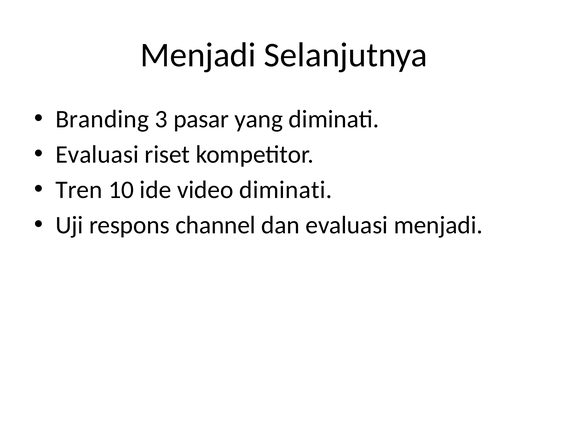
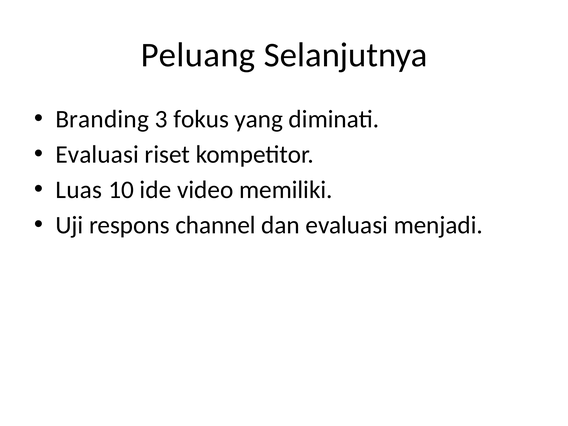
Menjadi at (198, 55): Menjadi -> Peluang
pasar: pasar -> fokus
Tren: Tren -> Luas
video diminati: diminati -> memiliki
